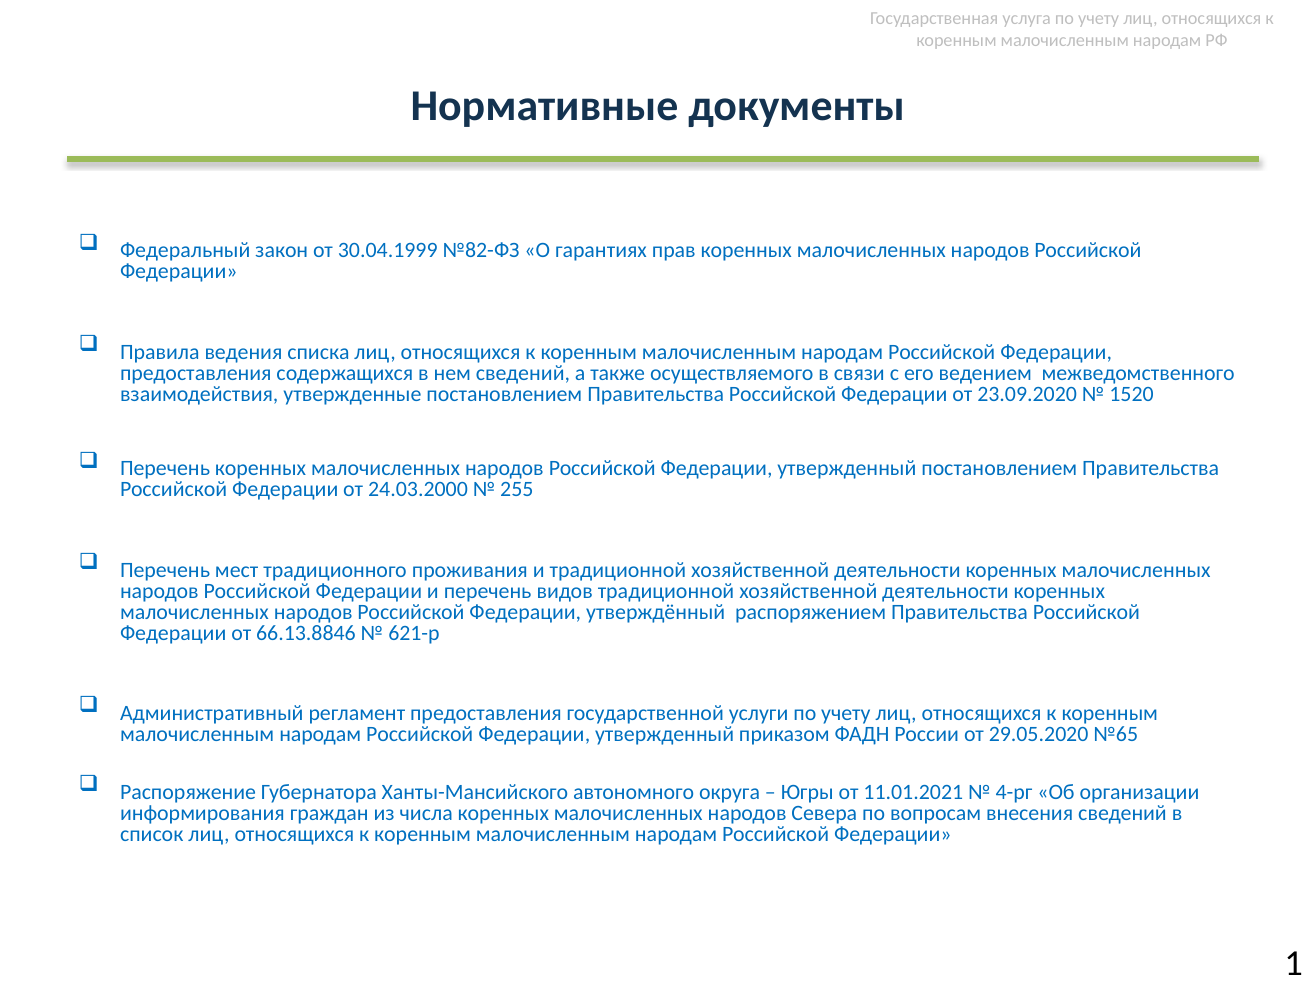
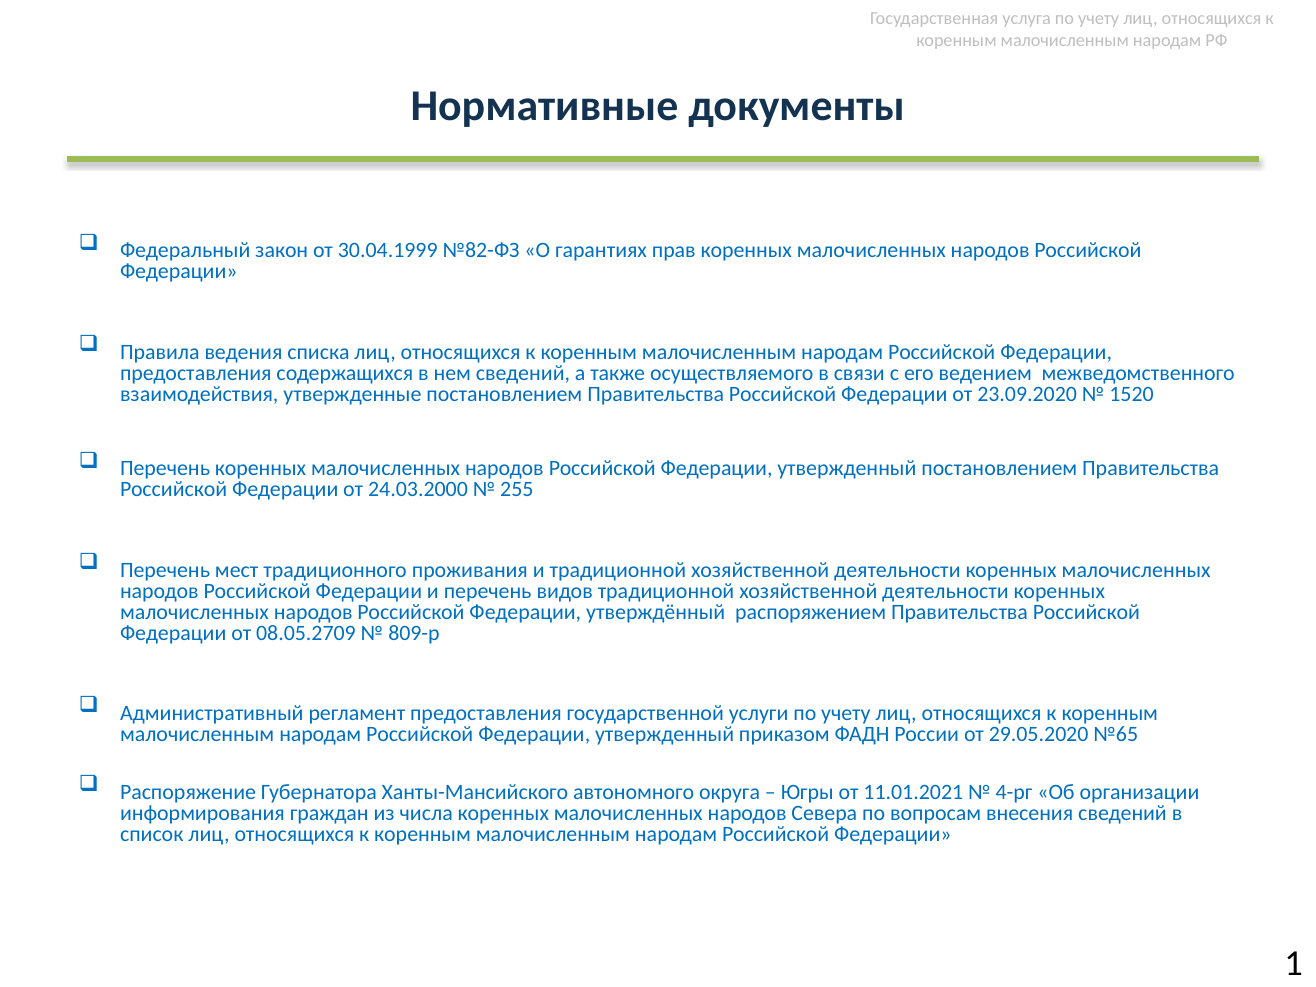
66.13.8846: 66.13.8846 -> 08.05.2709
621-р: 621-р -> 809-р
